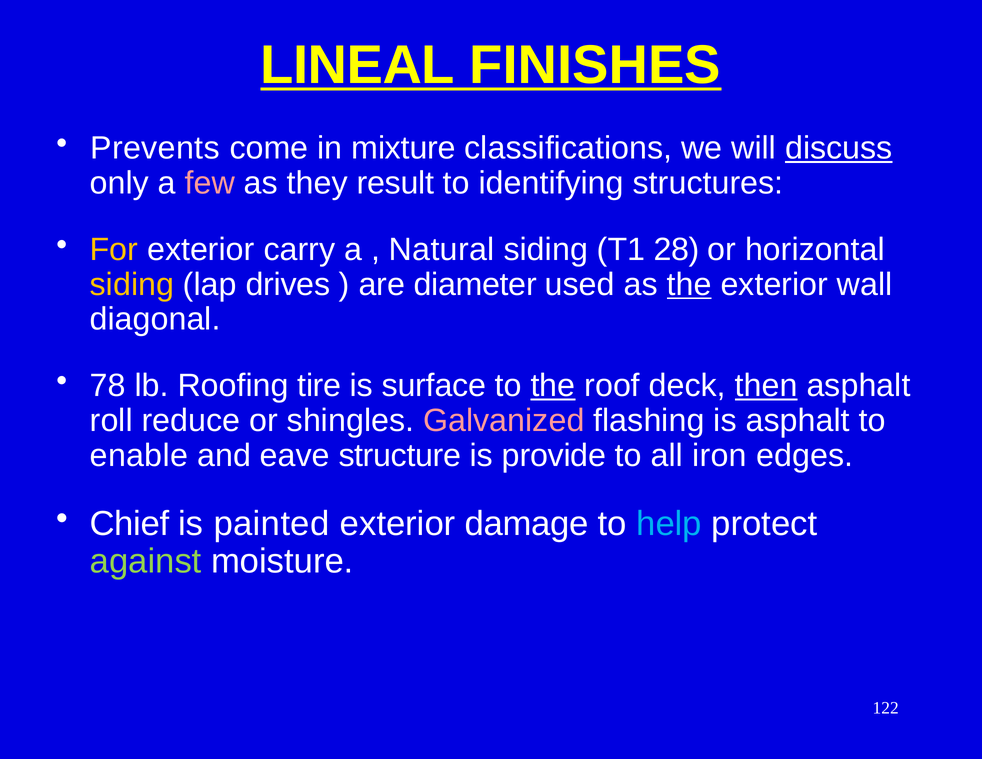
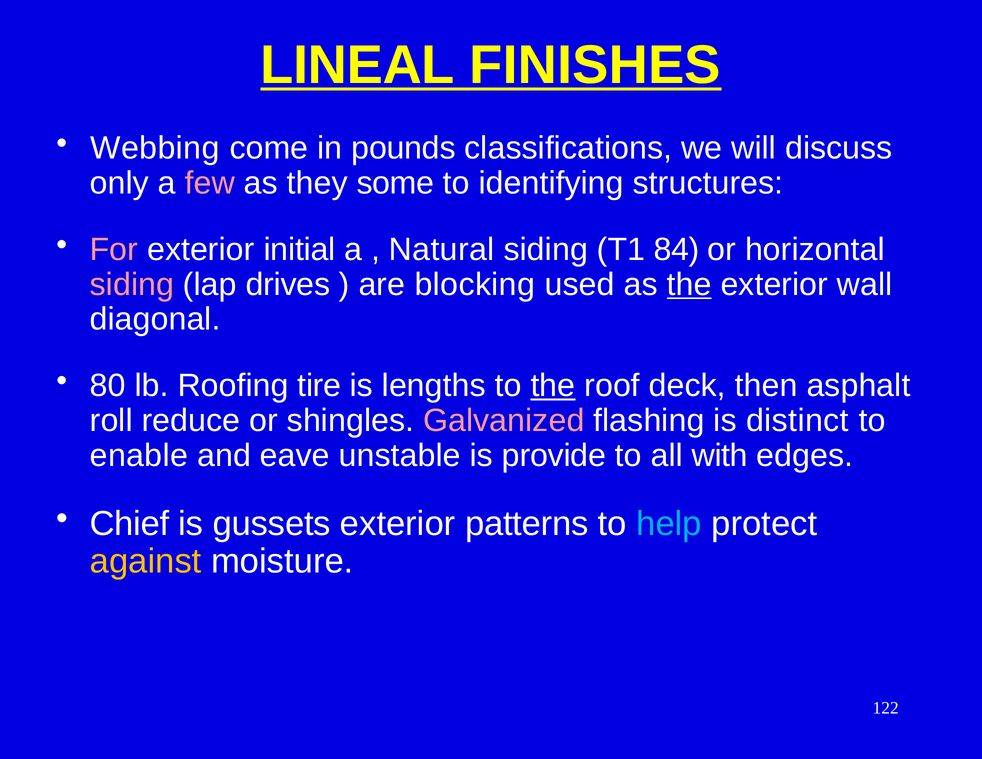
Prevents: Prevents -> Webbing
mixture: mixture -> pounds
discuss underline: present -> none
result: result -> some
For colour: yellow -> pink
carry: carry -> initial
28: 28 -> 84
siding at (132, 284) colour: yellow -> pink
diameter: diameter -> blocking
78: 78 -> 80
surface: surface -> lengths
then underline: present -> none
is asphalt: asphalt -> distinct
structure: structure -> unstable
iron: iron -> with
painted: painted -> gussets
damage: damage -> patterns
against colour: light green -> yellow
